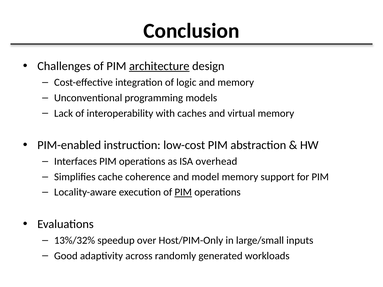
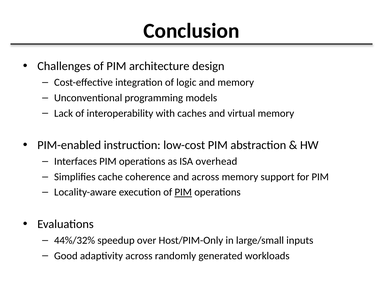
architecture underline: present -> none
and model: model -> across
13%/32%: 13%/32% -> 44%/32%
